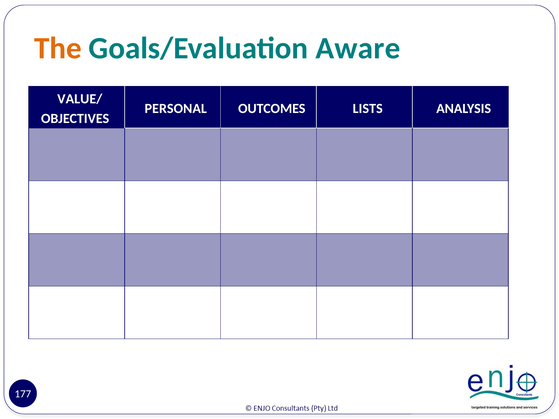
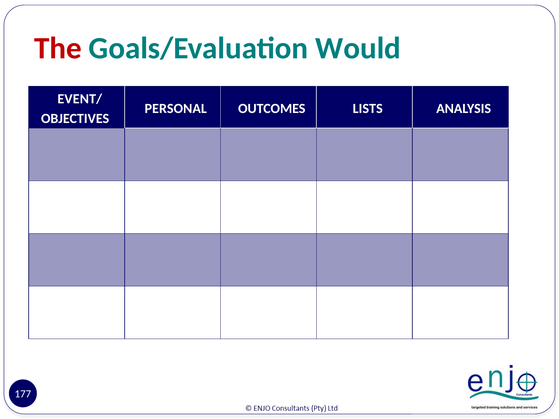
The colour: orange -> red
Aware: Aware -> Would
VALUE/: VALUE/ -> EVENT/
